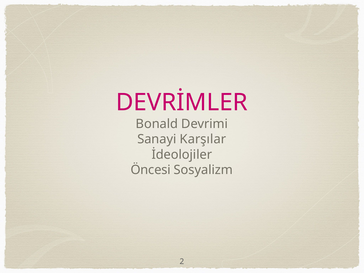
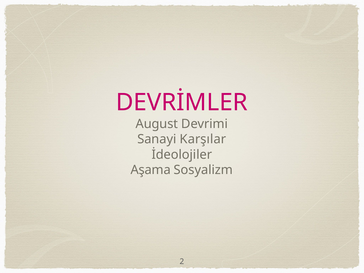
Bonald: Bonald -> August
Öncesi: Öncesi -> Aşama
